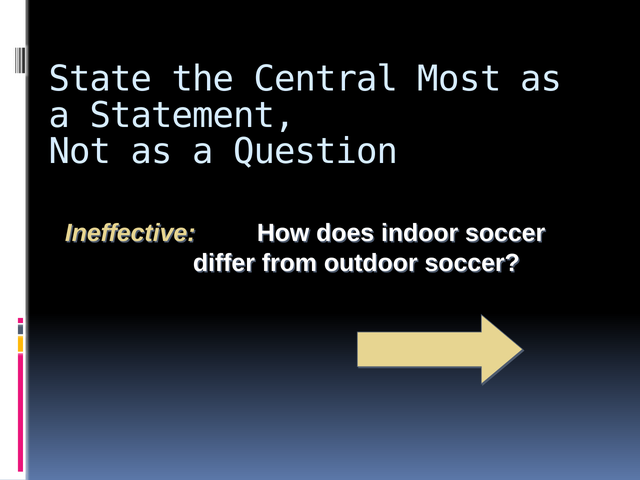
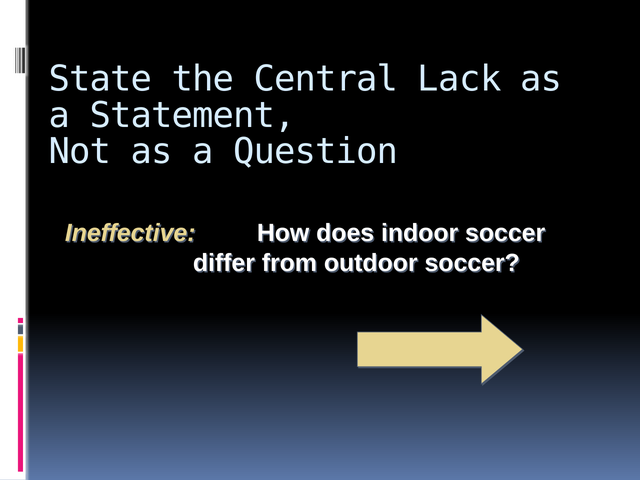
Most: Most -> Lack
